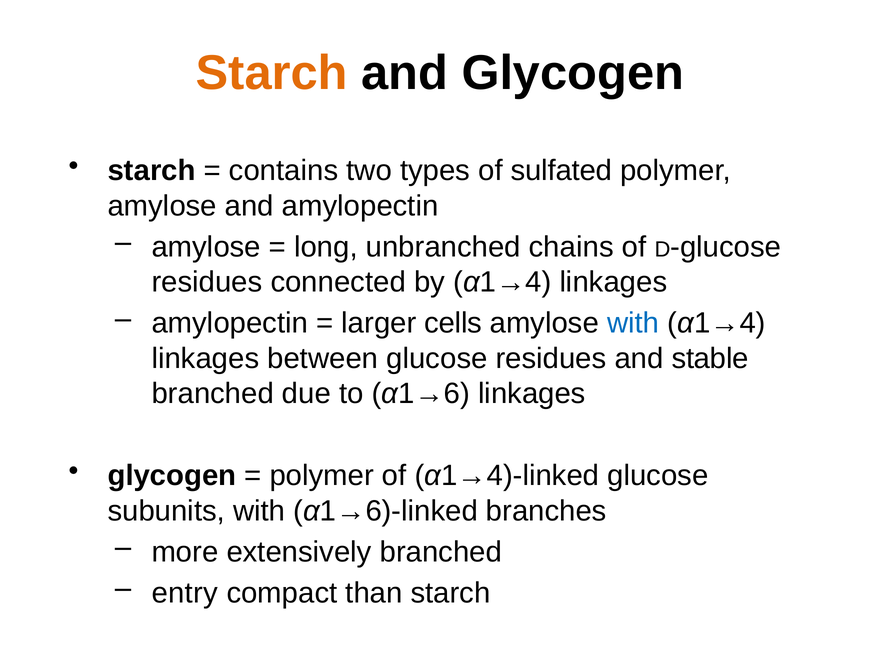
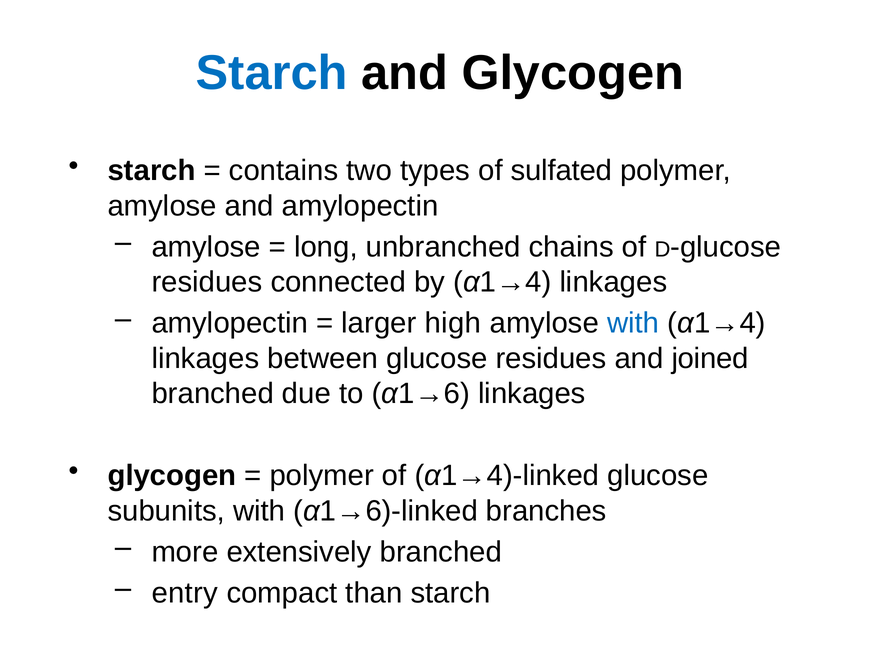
Starch at (272, 73) colour: orange -> blue
cells: cells -> high
stable: stable -> joined
